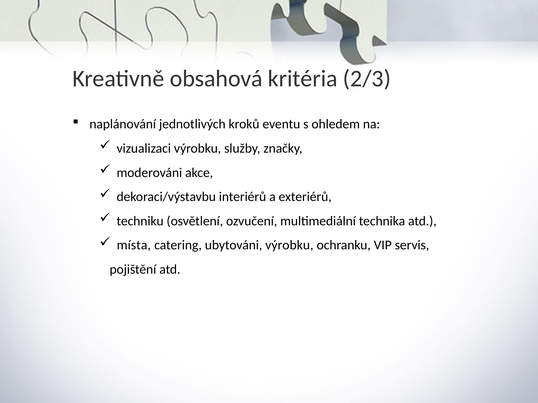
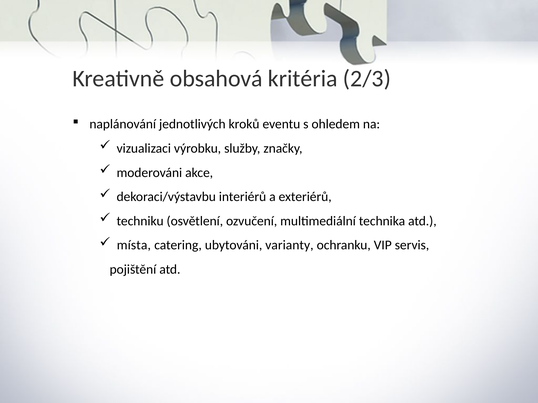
ubytováni výrobku: výrobku -> varianty
